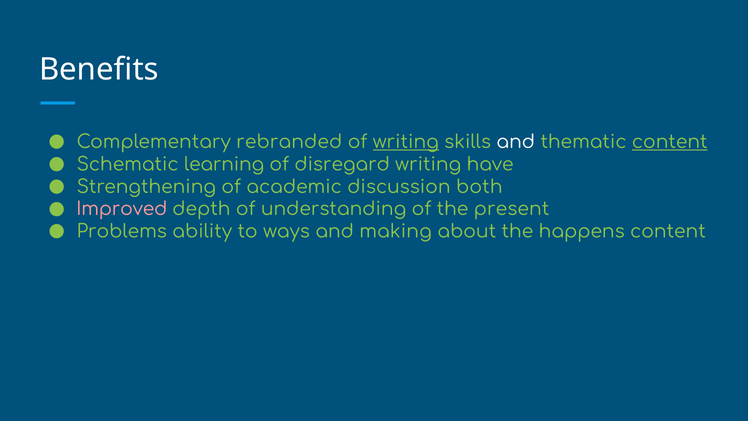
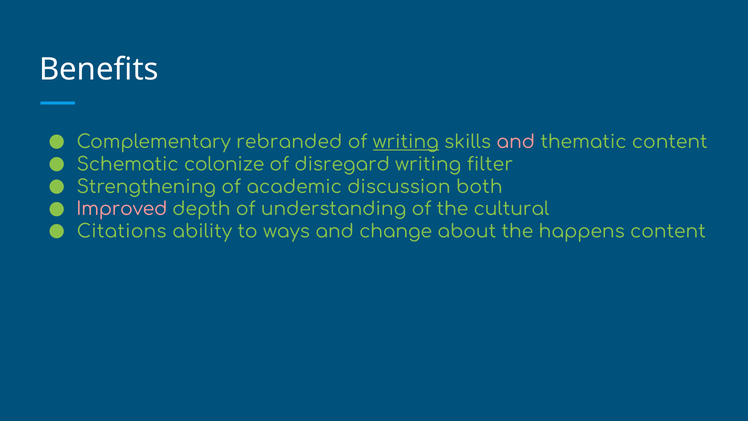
and at (516, 142) colour: white -> pink
content at (670, 142) underline: present -> none
learning: learning -> colonize
have: have -> filter
present: present -> cultural
Problems: Problems -> Citations
making: making -> change
